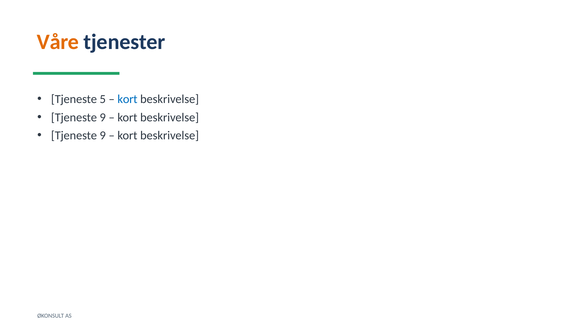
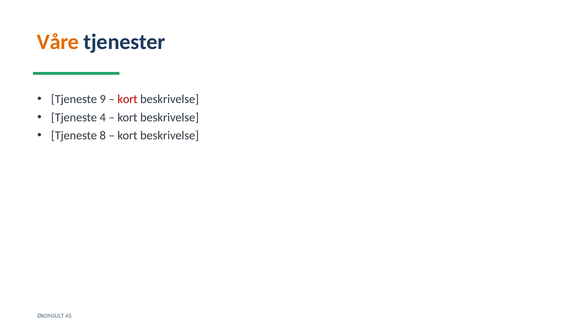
5: 5 -> 9
kort at (127, 99) colour: blue -> red
9 at (103, 118): 9 -> 4
9 at (103, 136): 9 -> 8
